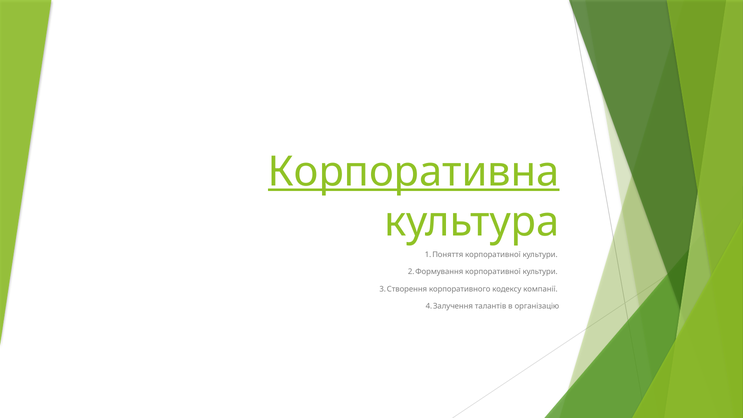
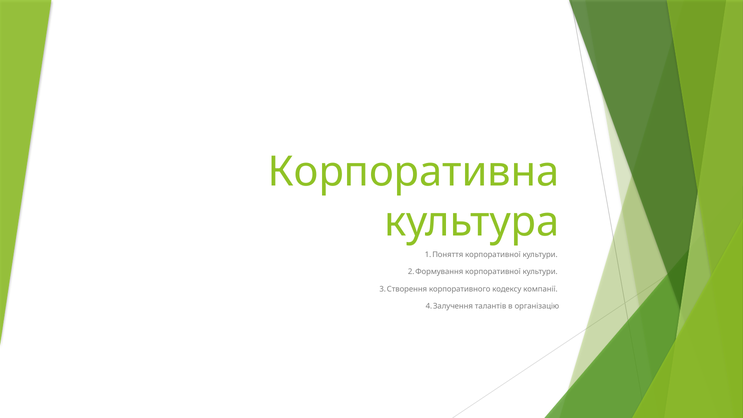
Корпоративна underline: present -> none
